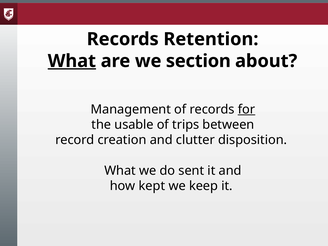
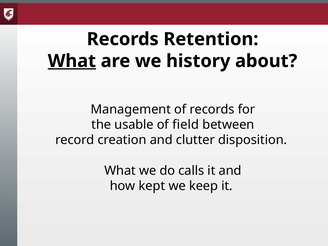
section: section -> history
for underline: present -> none
trips: trips -> field
sent: sent -> calls
